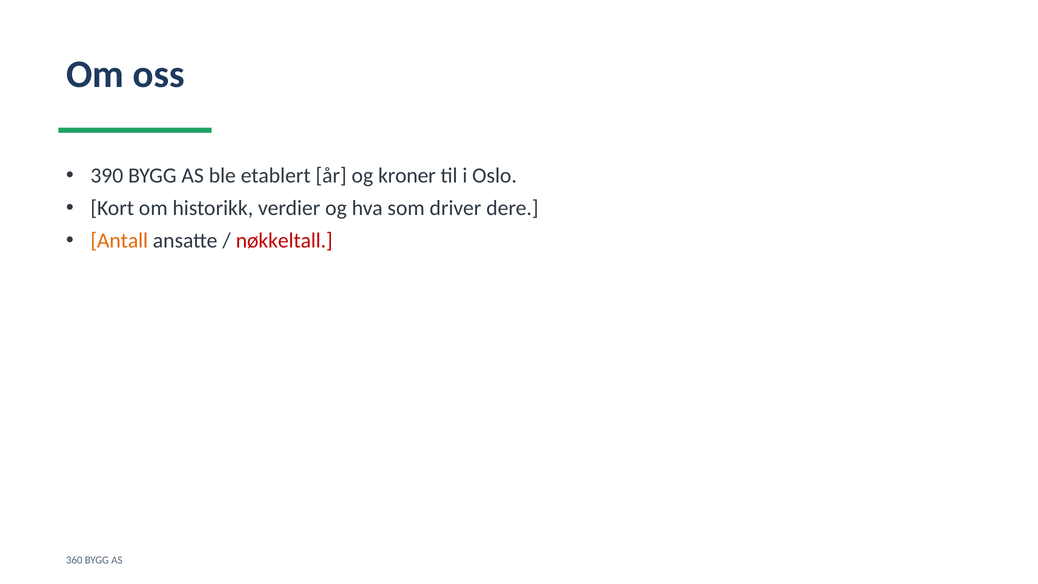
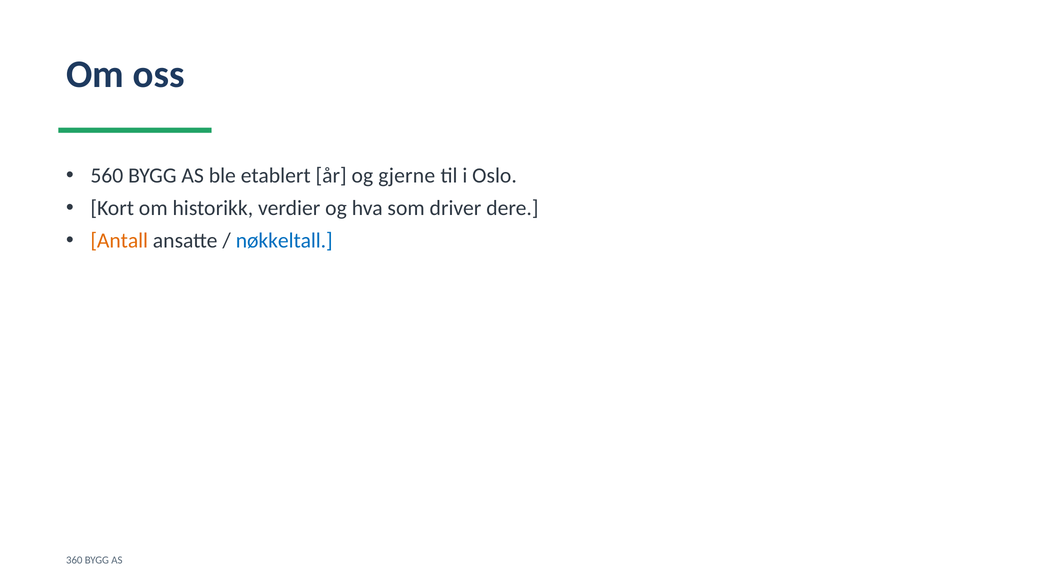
390: 390 -> 560
kroner: kroner -> gjerne
nøkkeltall colour: red -> blue
